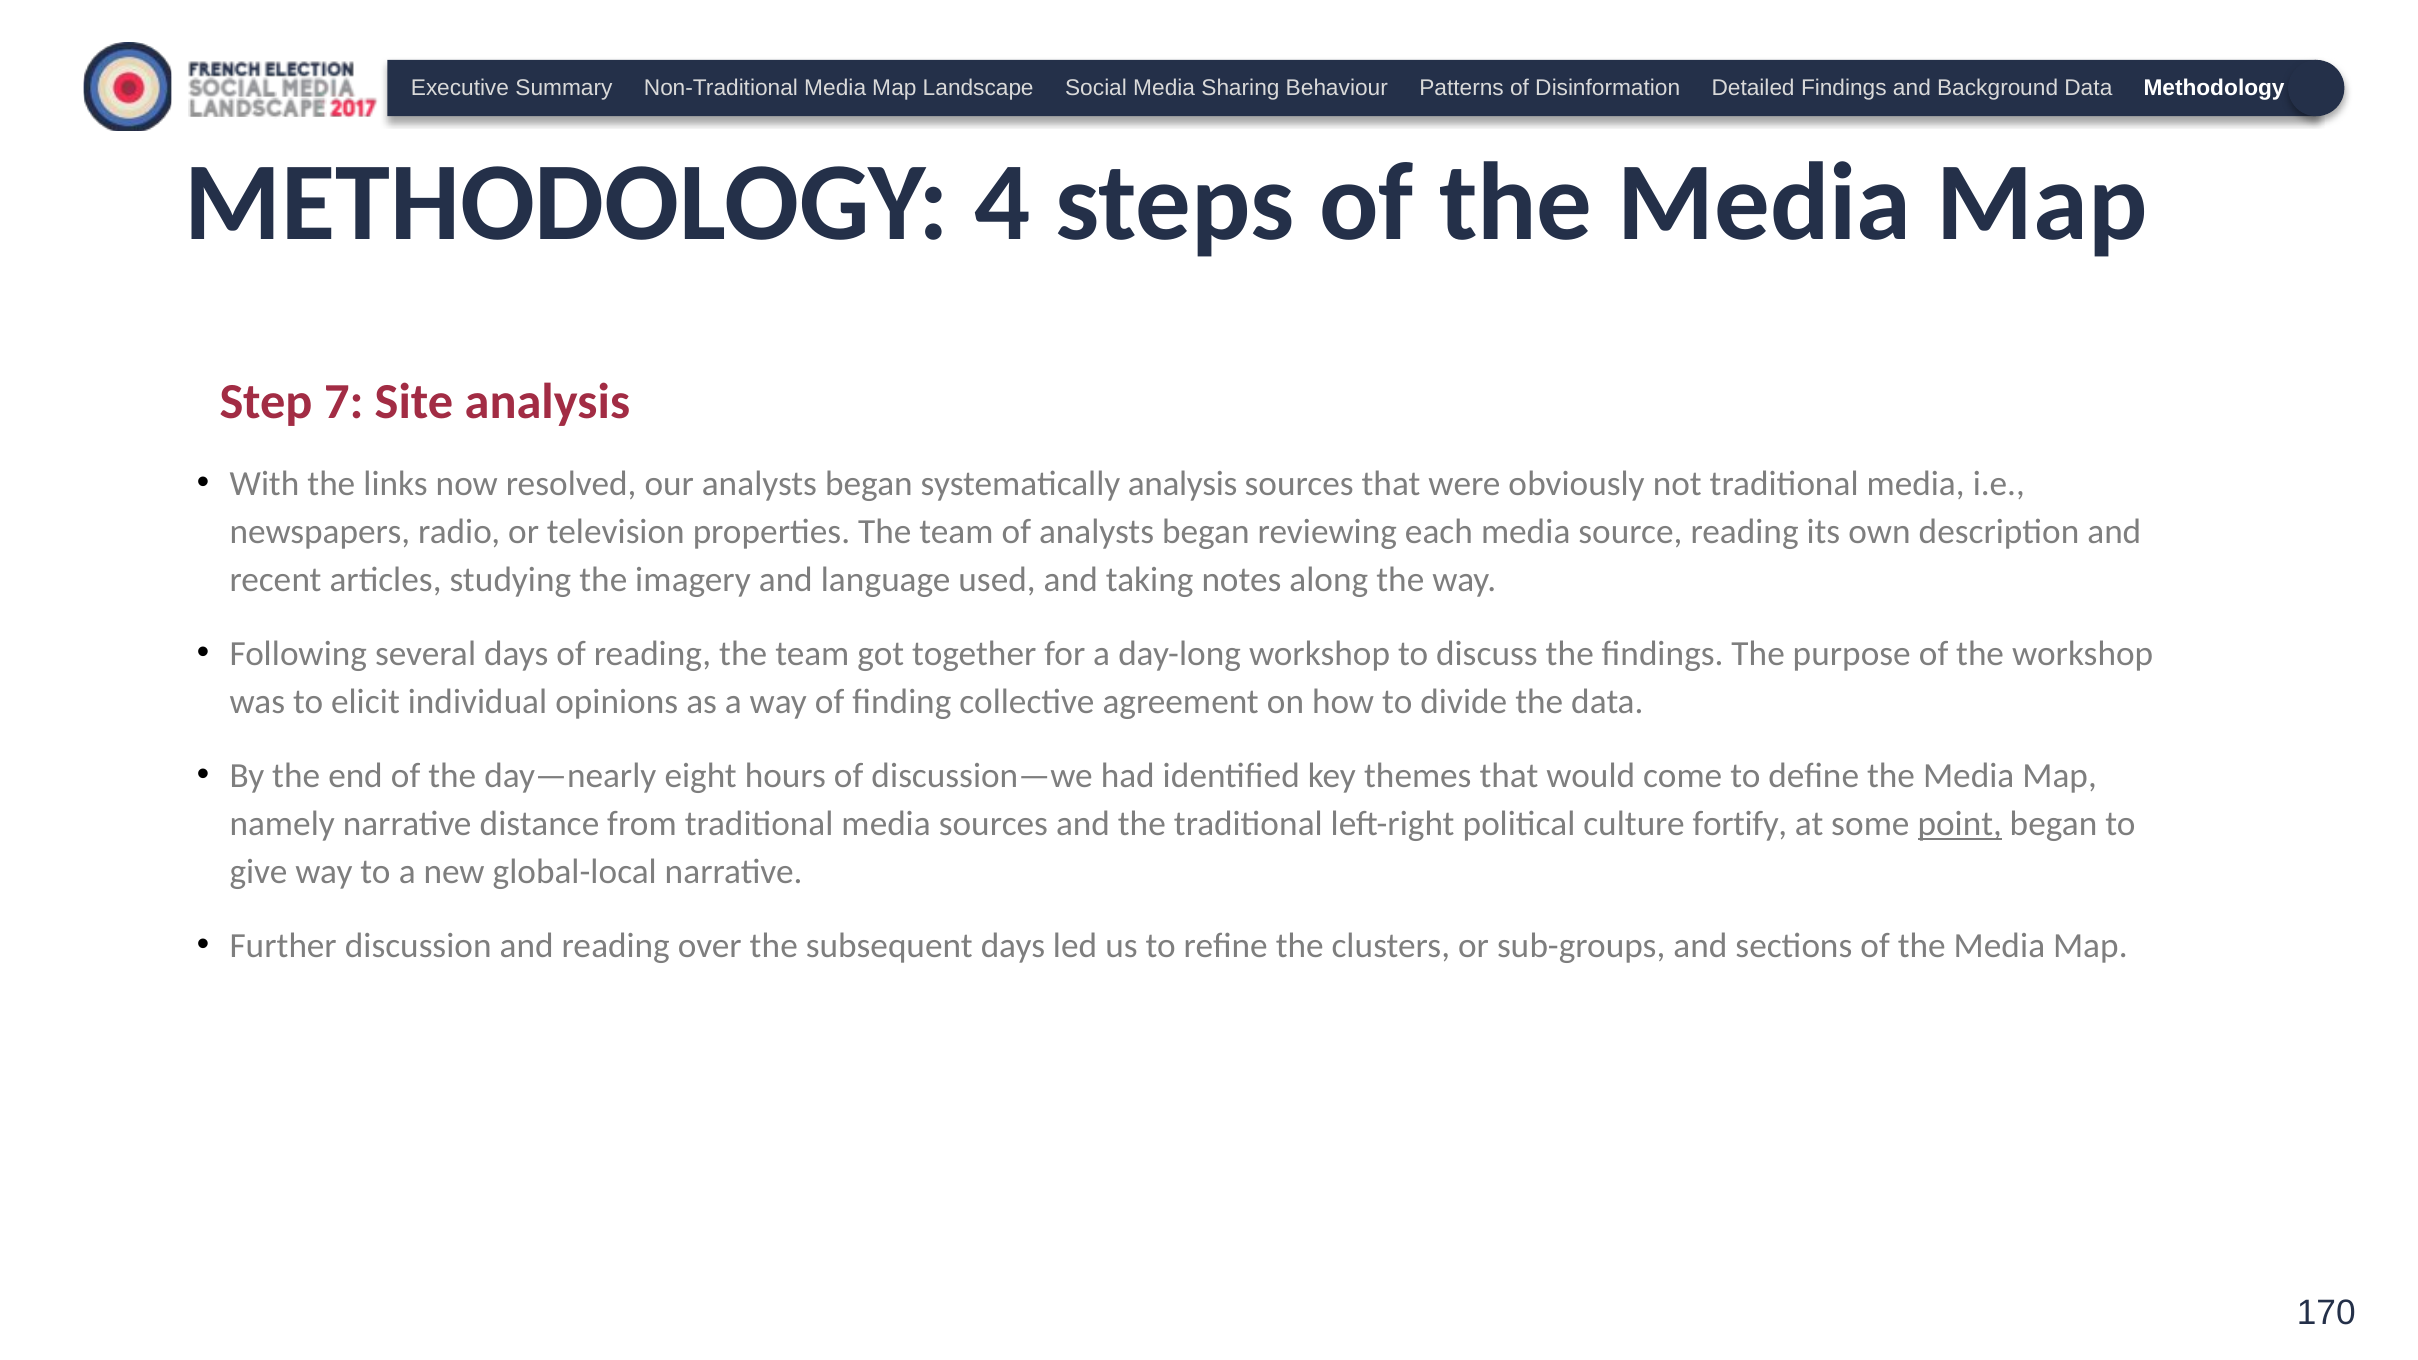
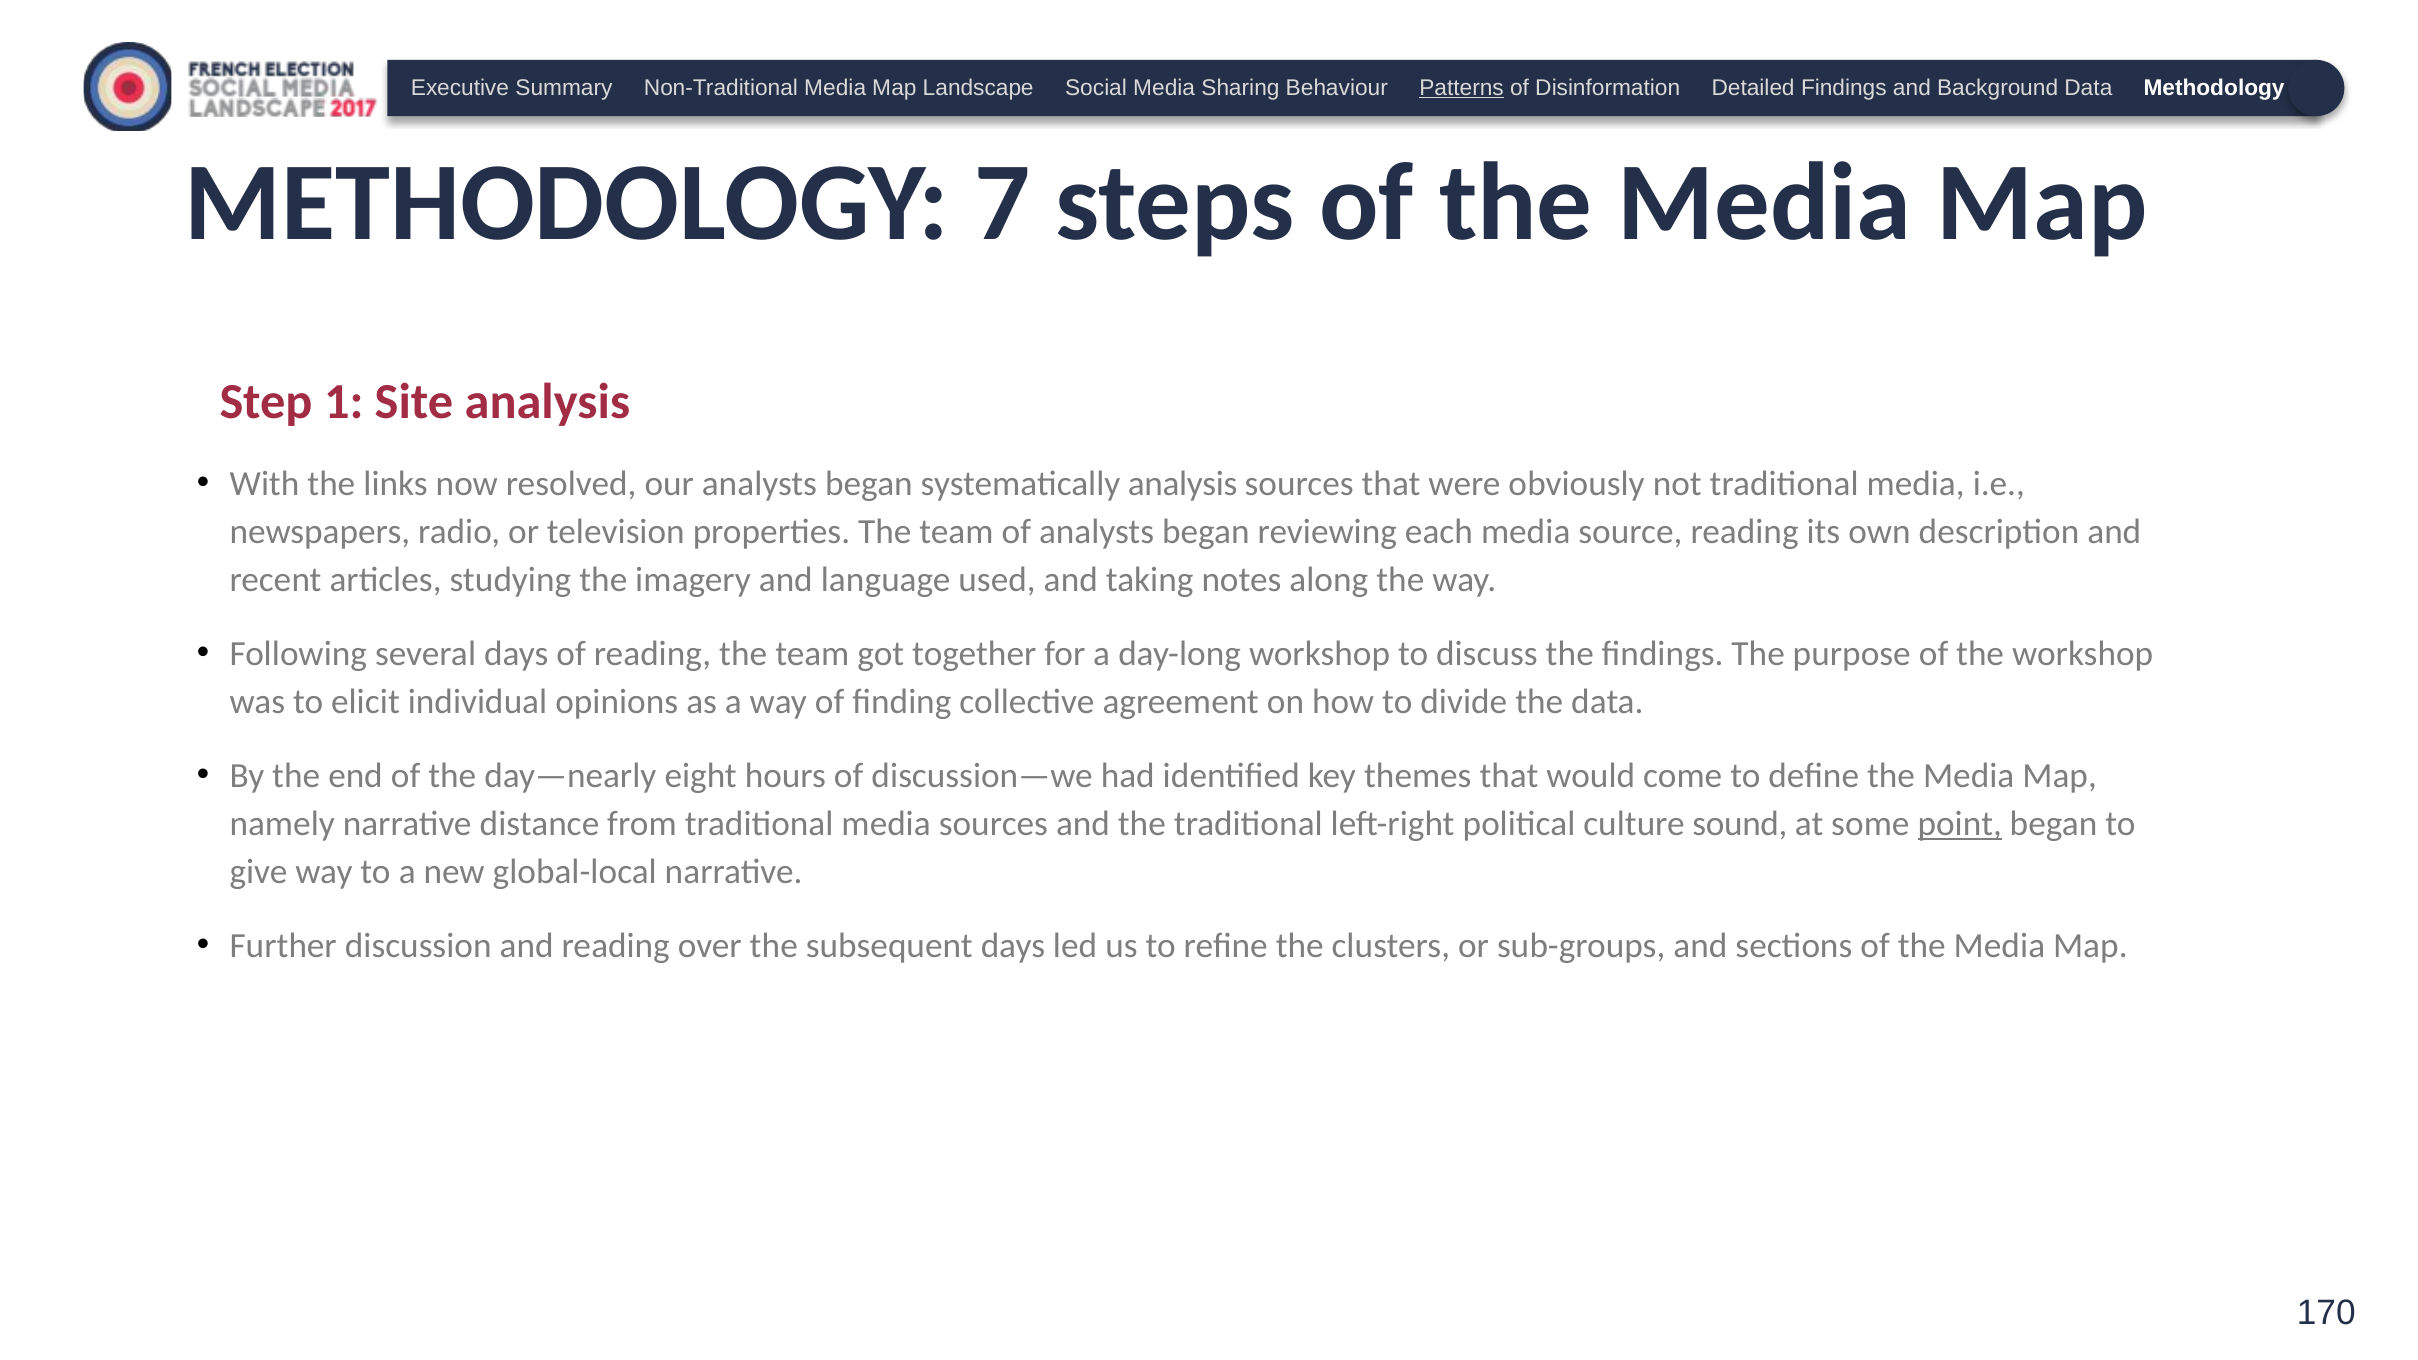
Patterns underline: none -> present
4: 4 -> 7
7: 7 -> 1
fortify: fortify -> sound
